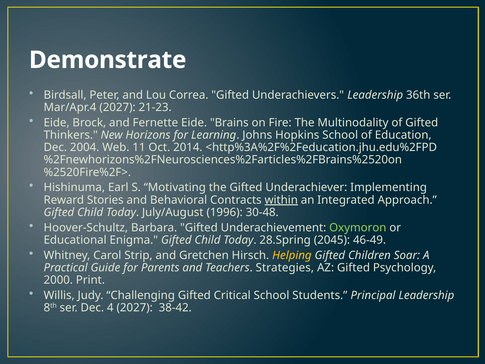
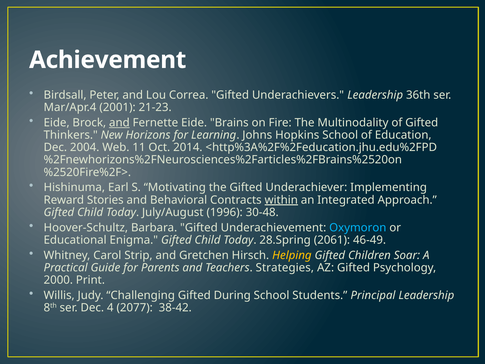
Demonstrate: Demonstrate -> Achievement
Mar/Apr.4 2027: 2027 -> 2001
and at (119, 123) underline: none -> present
Oxymoron colour: light green -> light blue
2045: 2045 -> 2061
Critical: Critical -> During
4 2027: 2027 -> 2077
